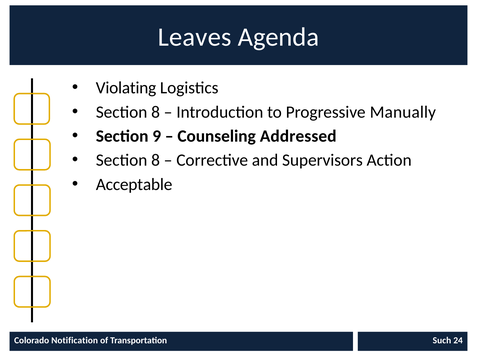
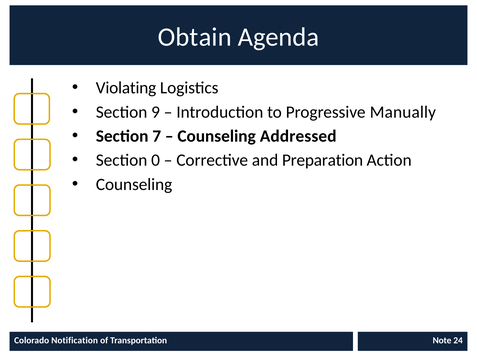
Leaves: Leaves -> Obtain
8 at (156, 112): 8 -> 9
9: 9 -> 7
8 at (156, 160): 8 -> 0
Supervisors: Supervisors -> Preparation
Acceptable at (134, 184): Acceptable -> Counseling
Such: Such -> Note
